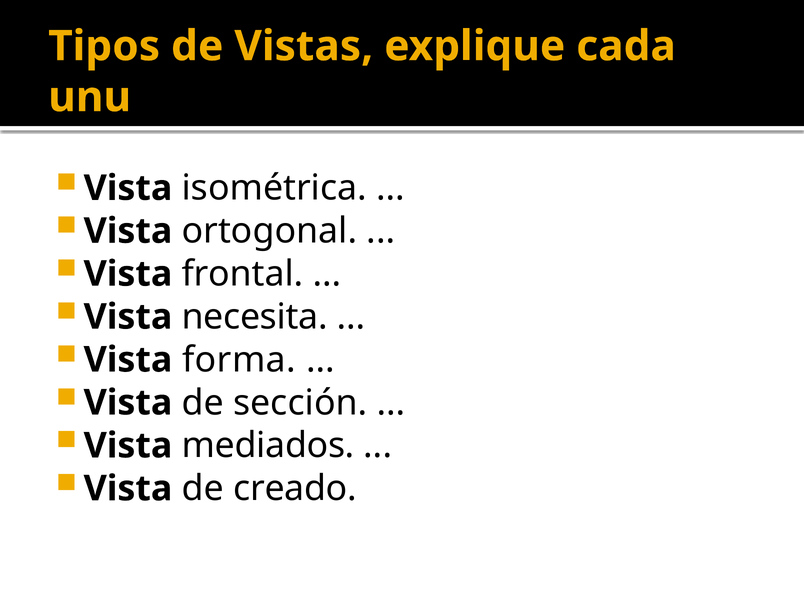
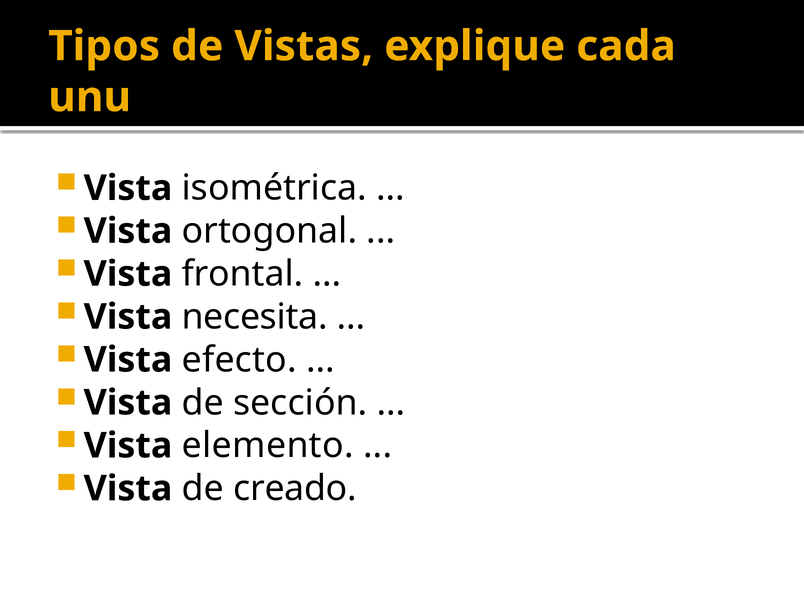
forma: forma -> efecto
mediados: mediados -> elemento
